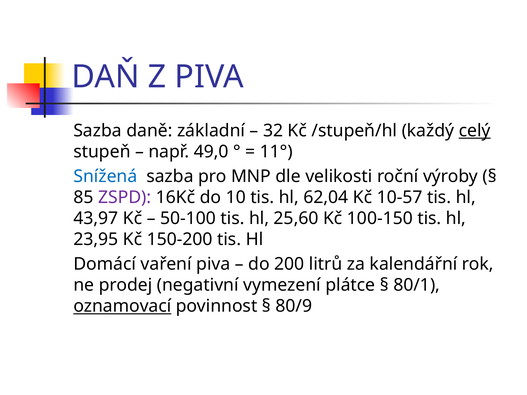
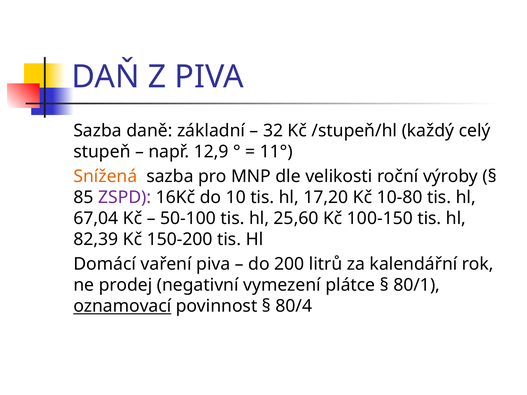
celý underline: present -> none
49,0: 49,0 -> 12,9
Snížená colour: blue -> orange
62,04: 62,04 -> 17,20
10-57: 10-57 -> 10-80
43,97: 43,97 -> 67,04
23,95: 23,95 -> 82,39
80/9: 80/9 -> 80/4
